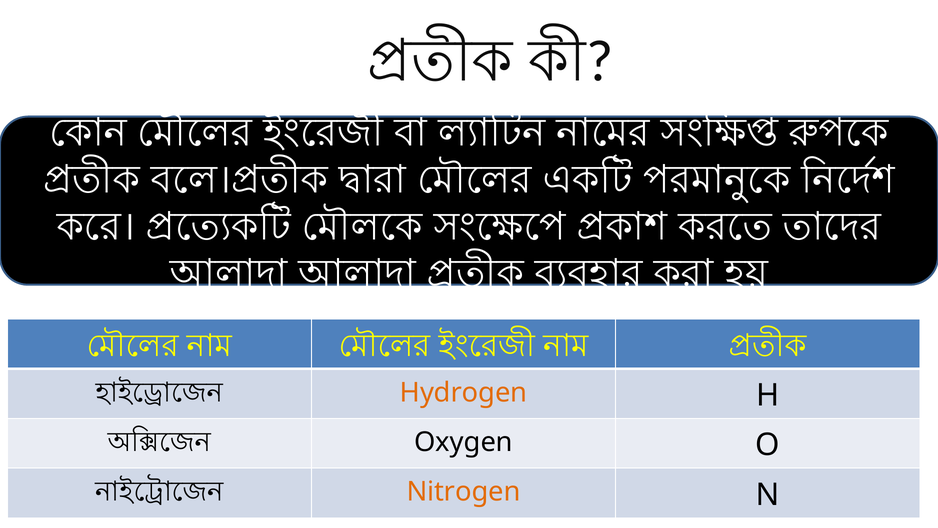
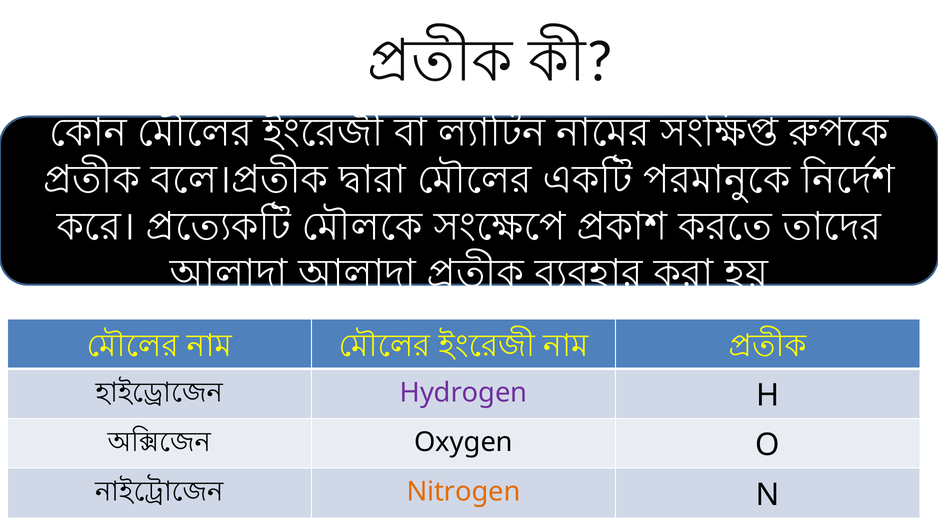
Hydrogen colour: orange -> purple
